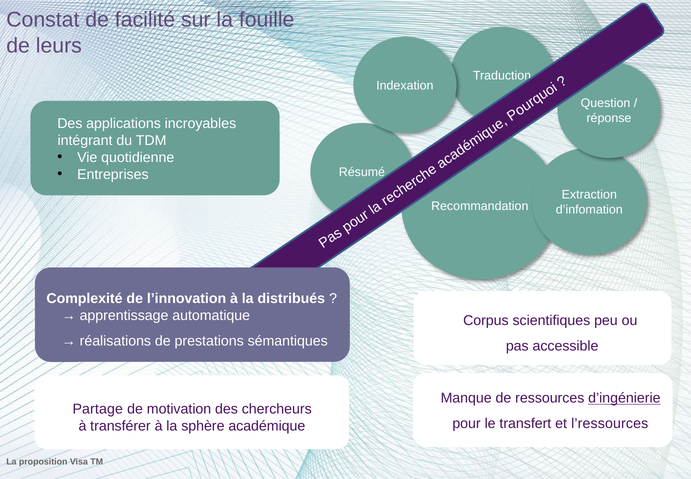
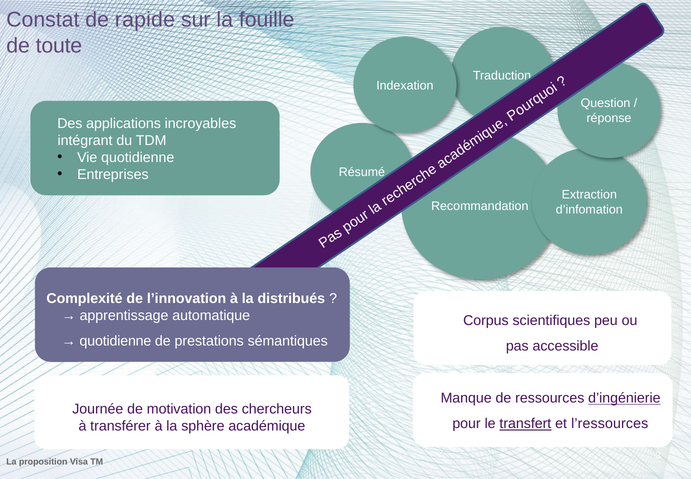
facilité: facilité -> rapide
leurs: leurs -> toute
réalisations at (115, 341): réalisations -> quotidienne
Partage: Partage -> Journée
transfert underline: none -> present
